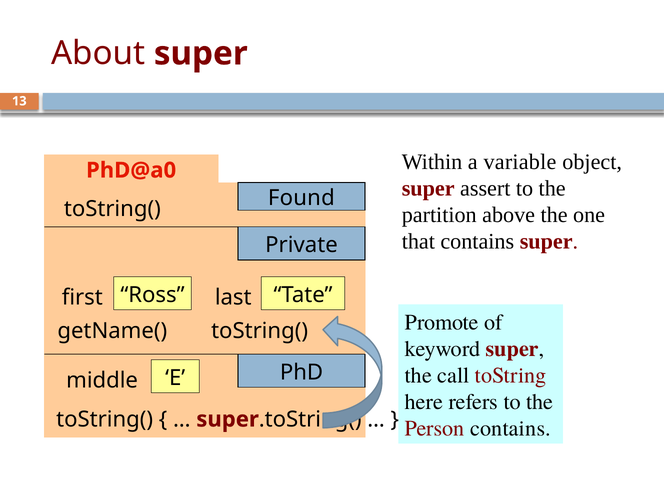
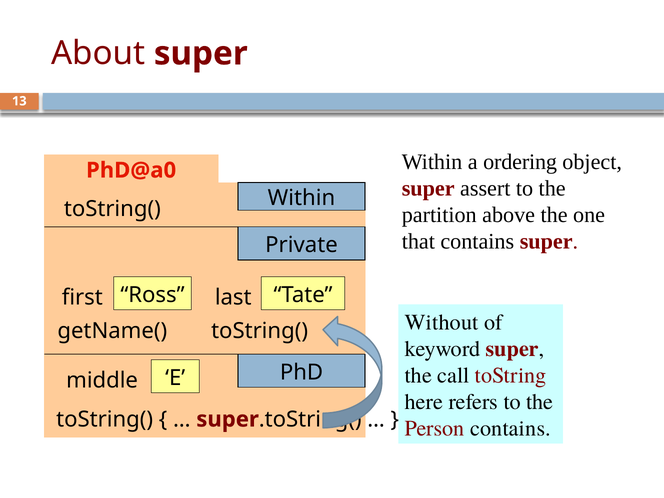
variable: variable -> ordering
Found at (301, 198): Found -> Within
Promote: Promote -> Without
